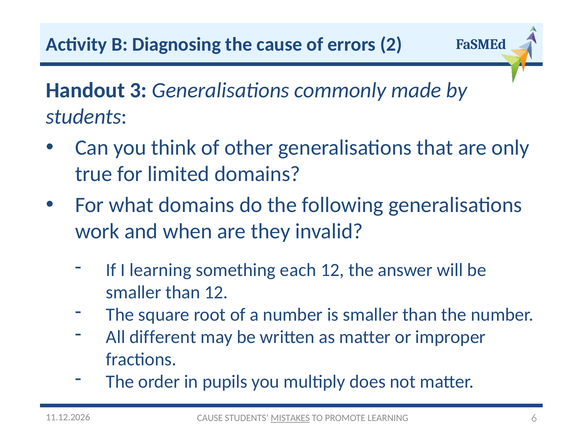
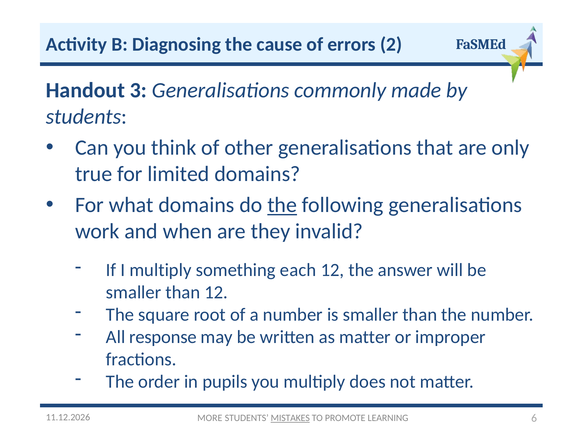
the at (282, 205) underline: none -> present
I learning: learning -> multiply
different: different -> response
CAUSE at (210, 418): CAUSE -> MORE
